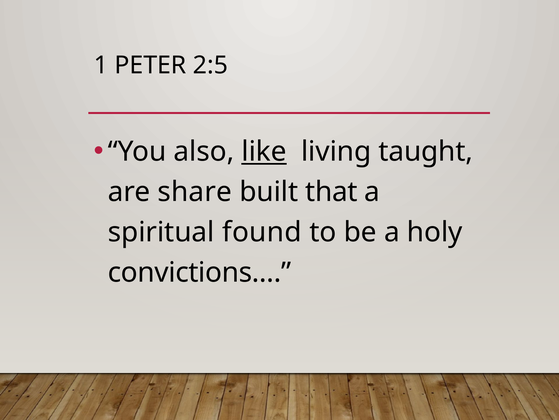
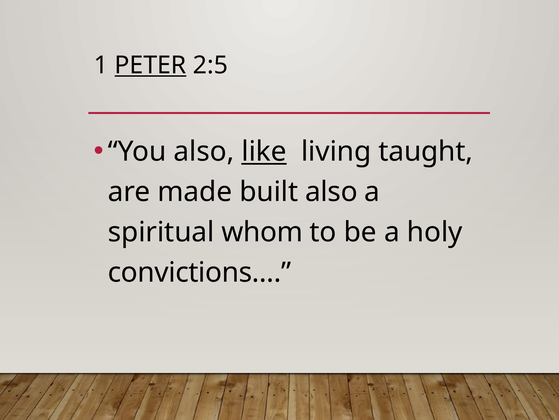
PETER underline: none -> present
share: share -> made
built that: that -> also
found: found -> whom
